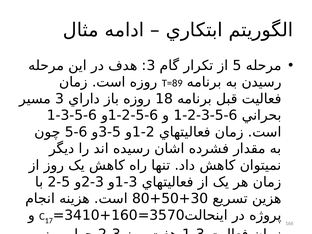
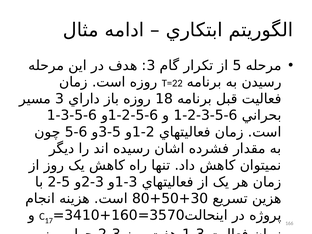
T=89: T=89 -> T=22
